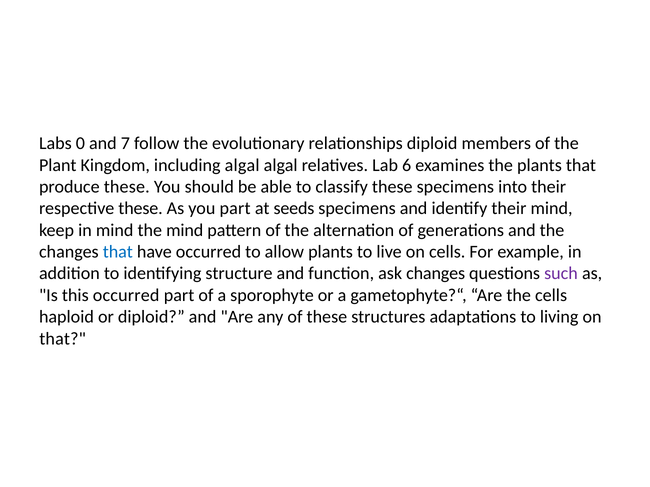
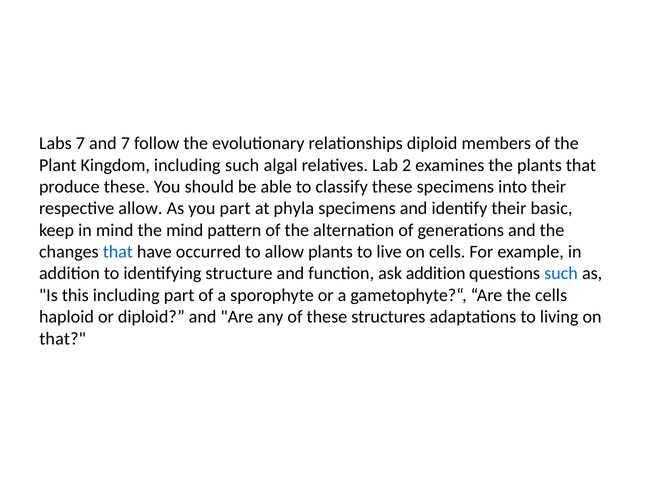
Labs 0: 0 -> 7
including algal: algal -> such
6: 6 -> 2
respective these: these -> allow
seeds: seeds -> phyla
their mind: mind -> basic
ask changes: changes -> addition
such at (561, 274) colour: purple -> blue
this occurred: occurred -> including
